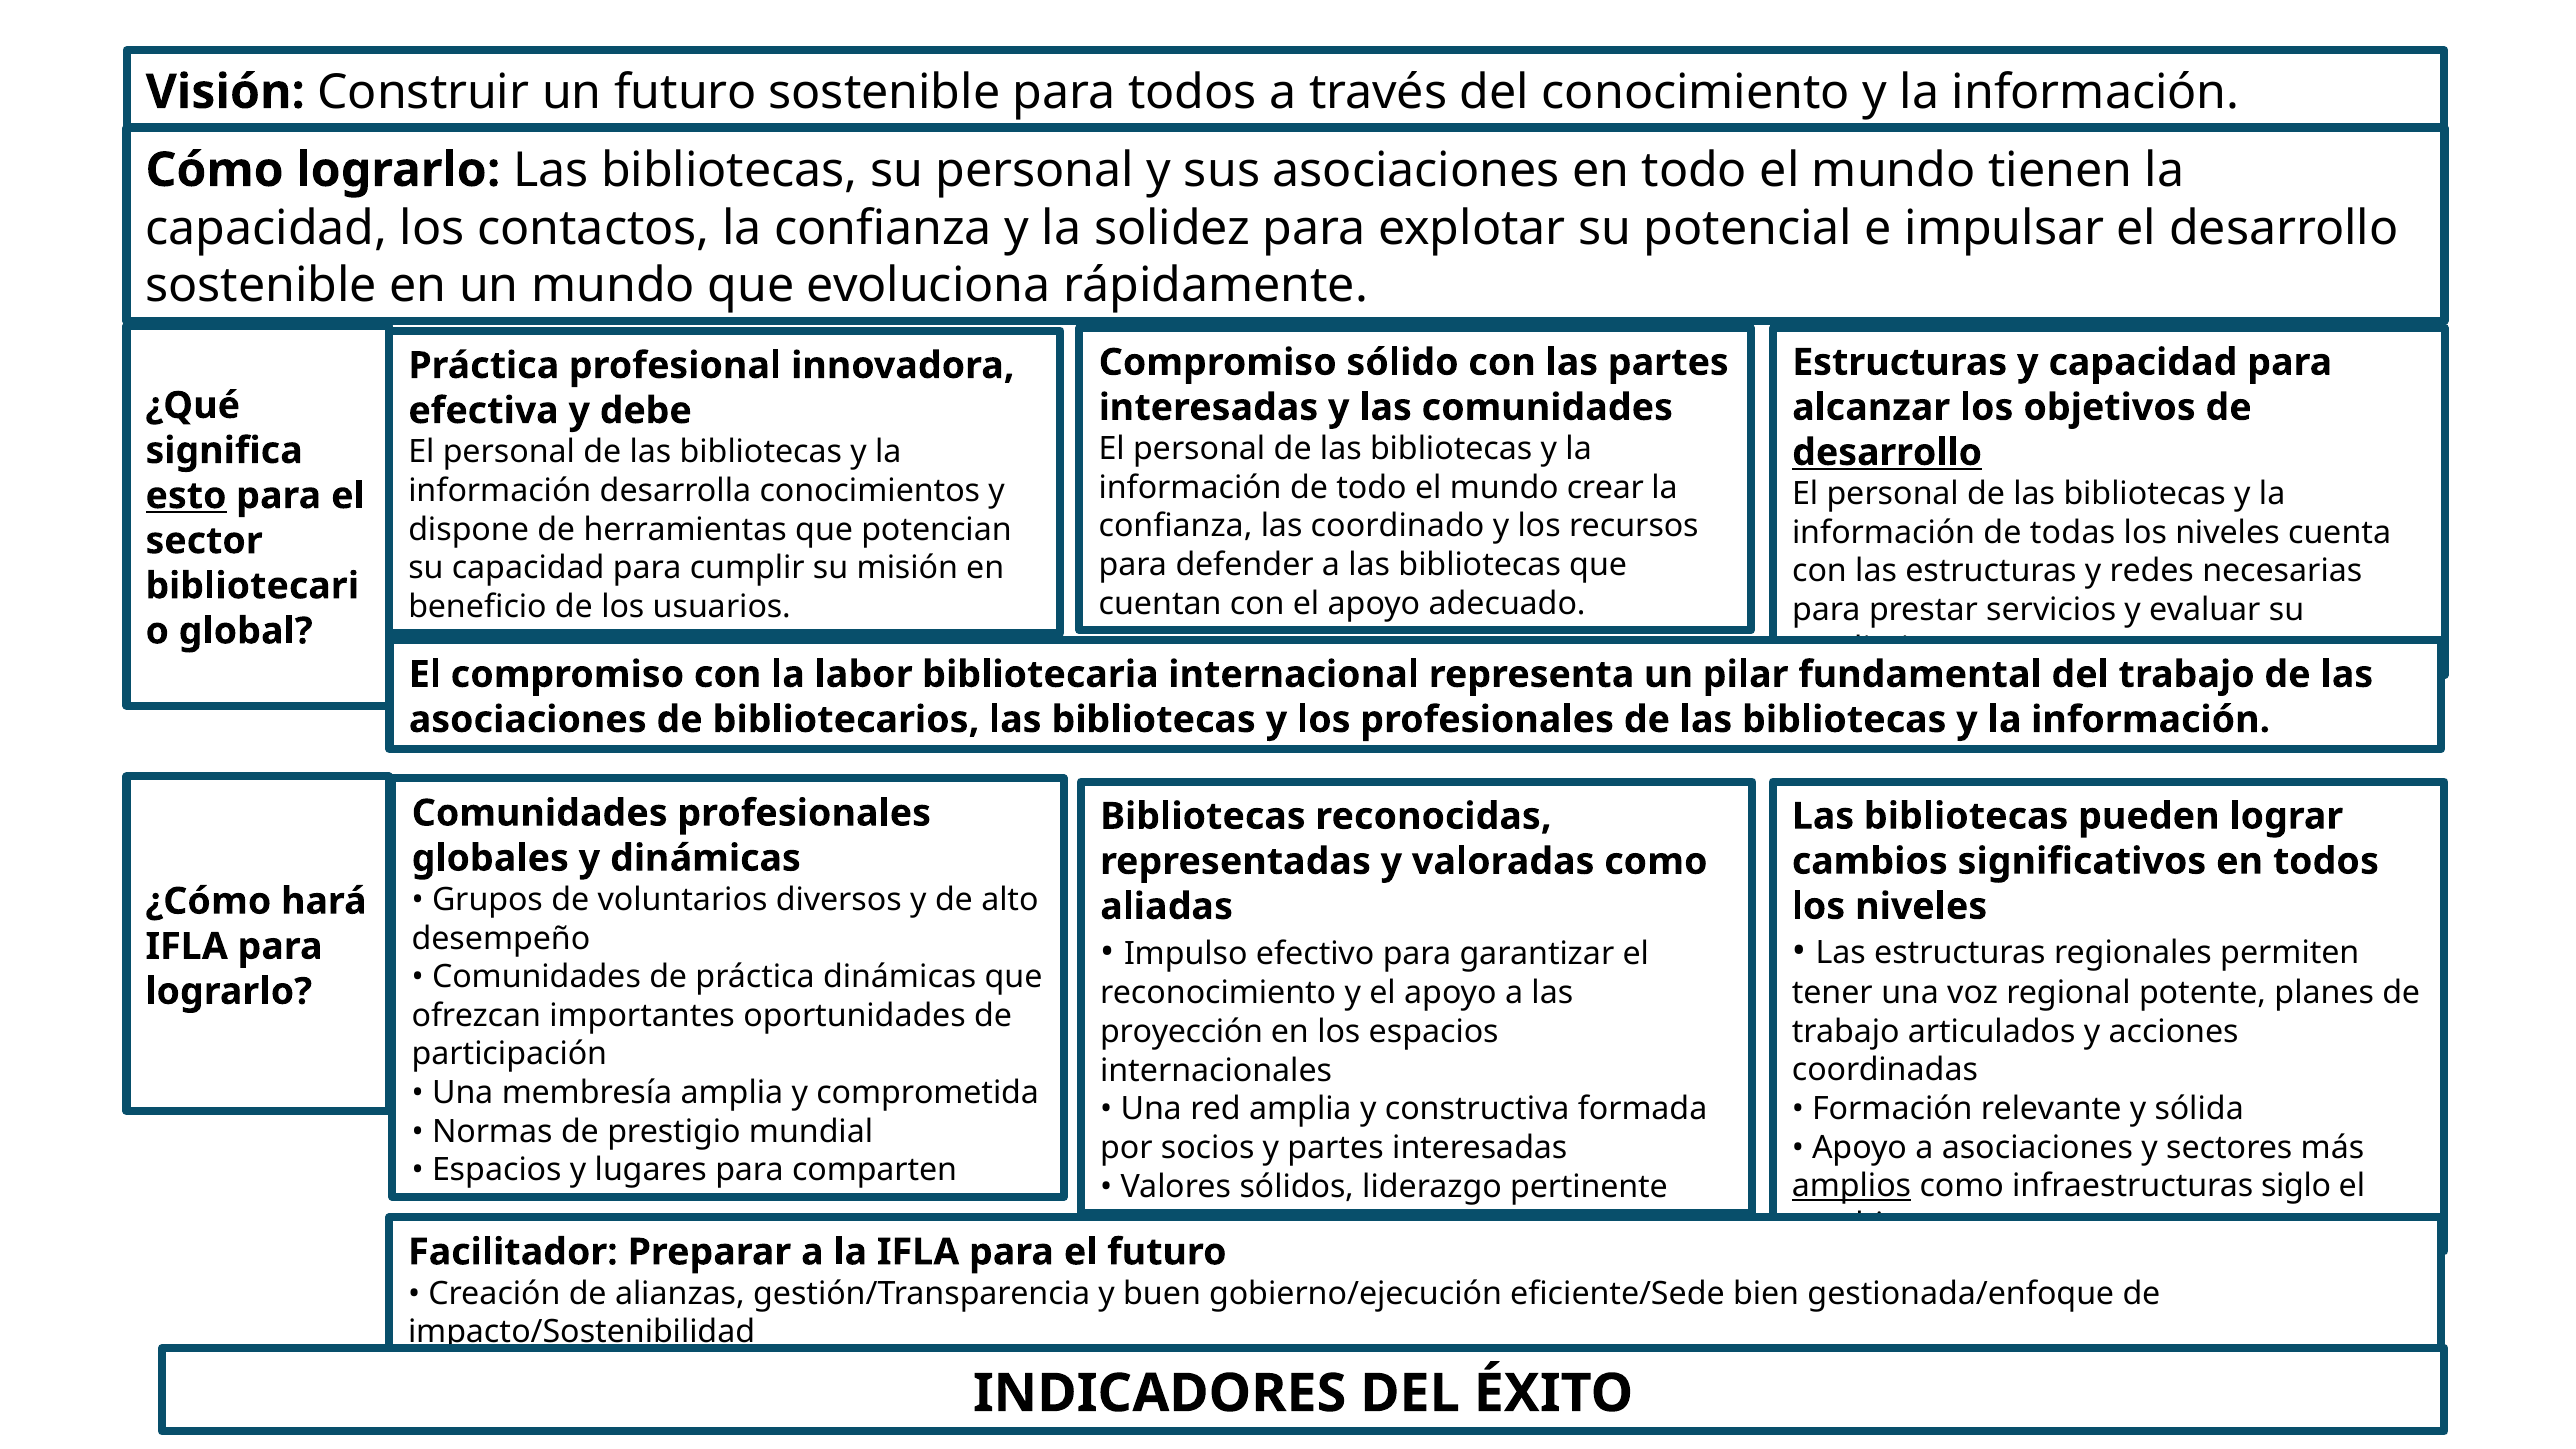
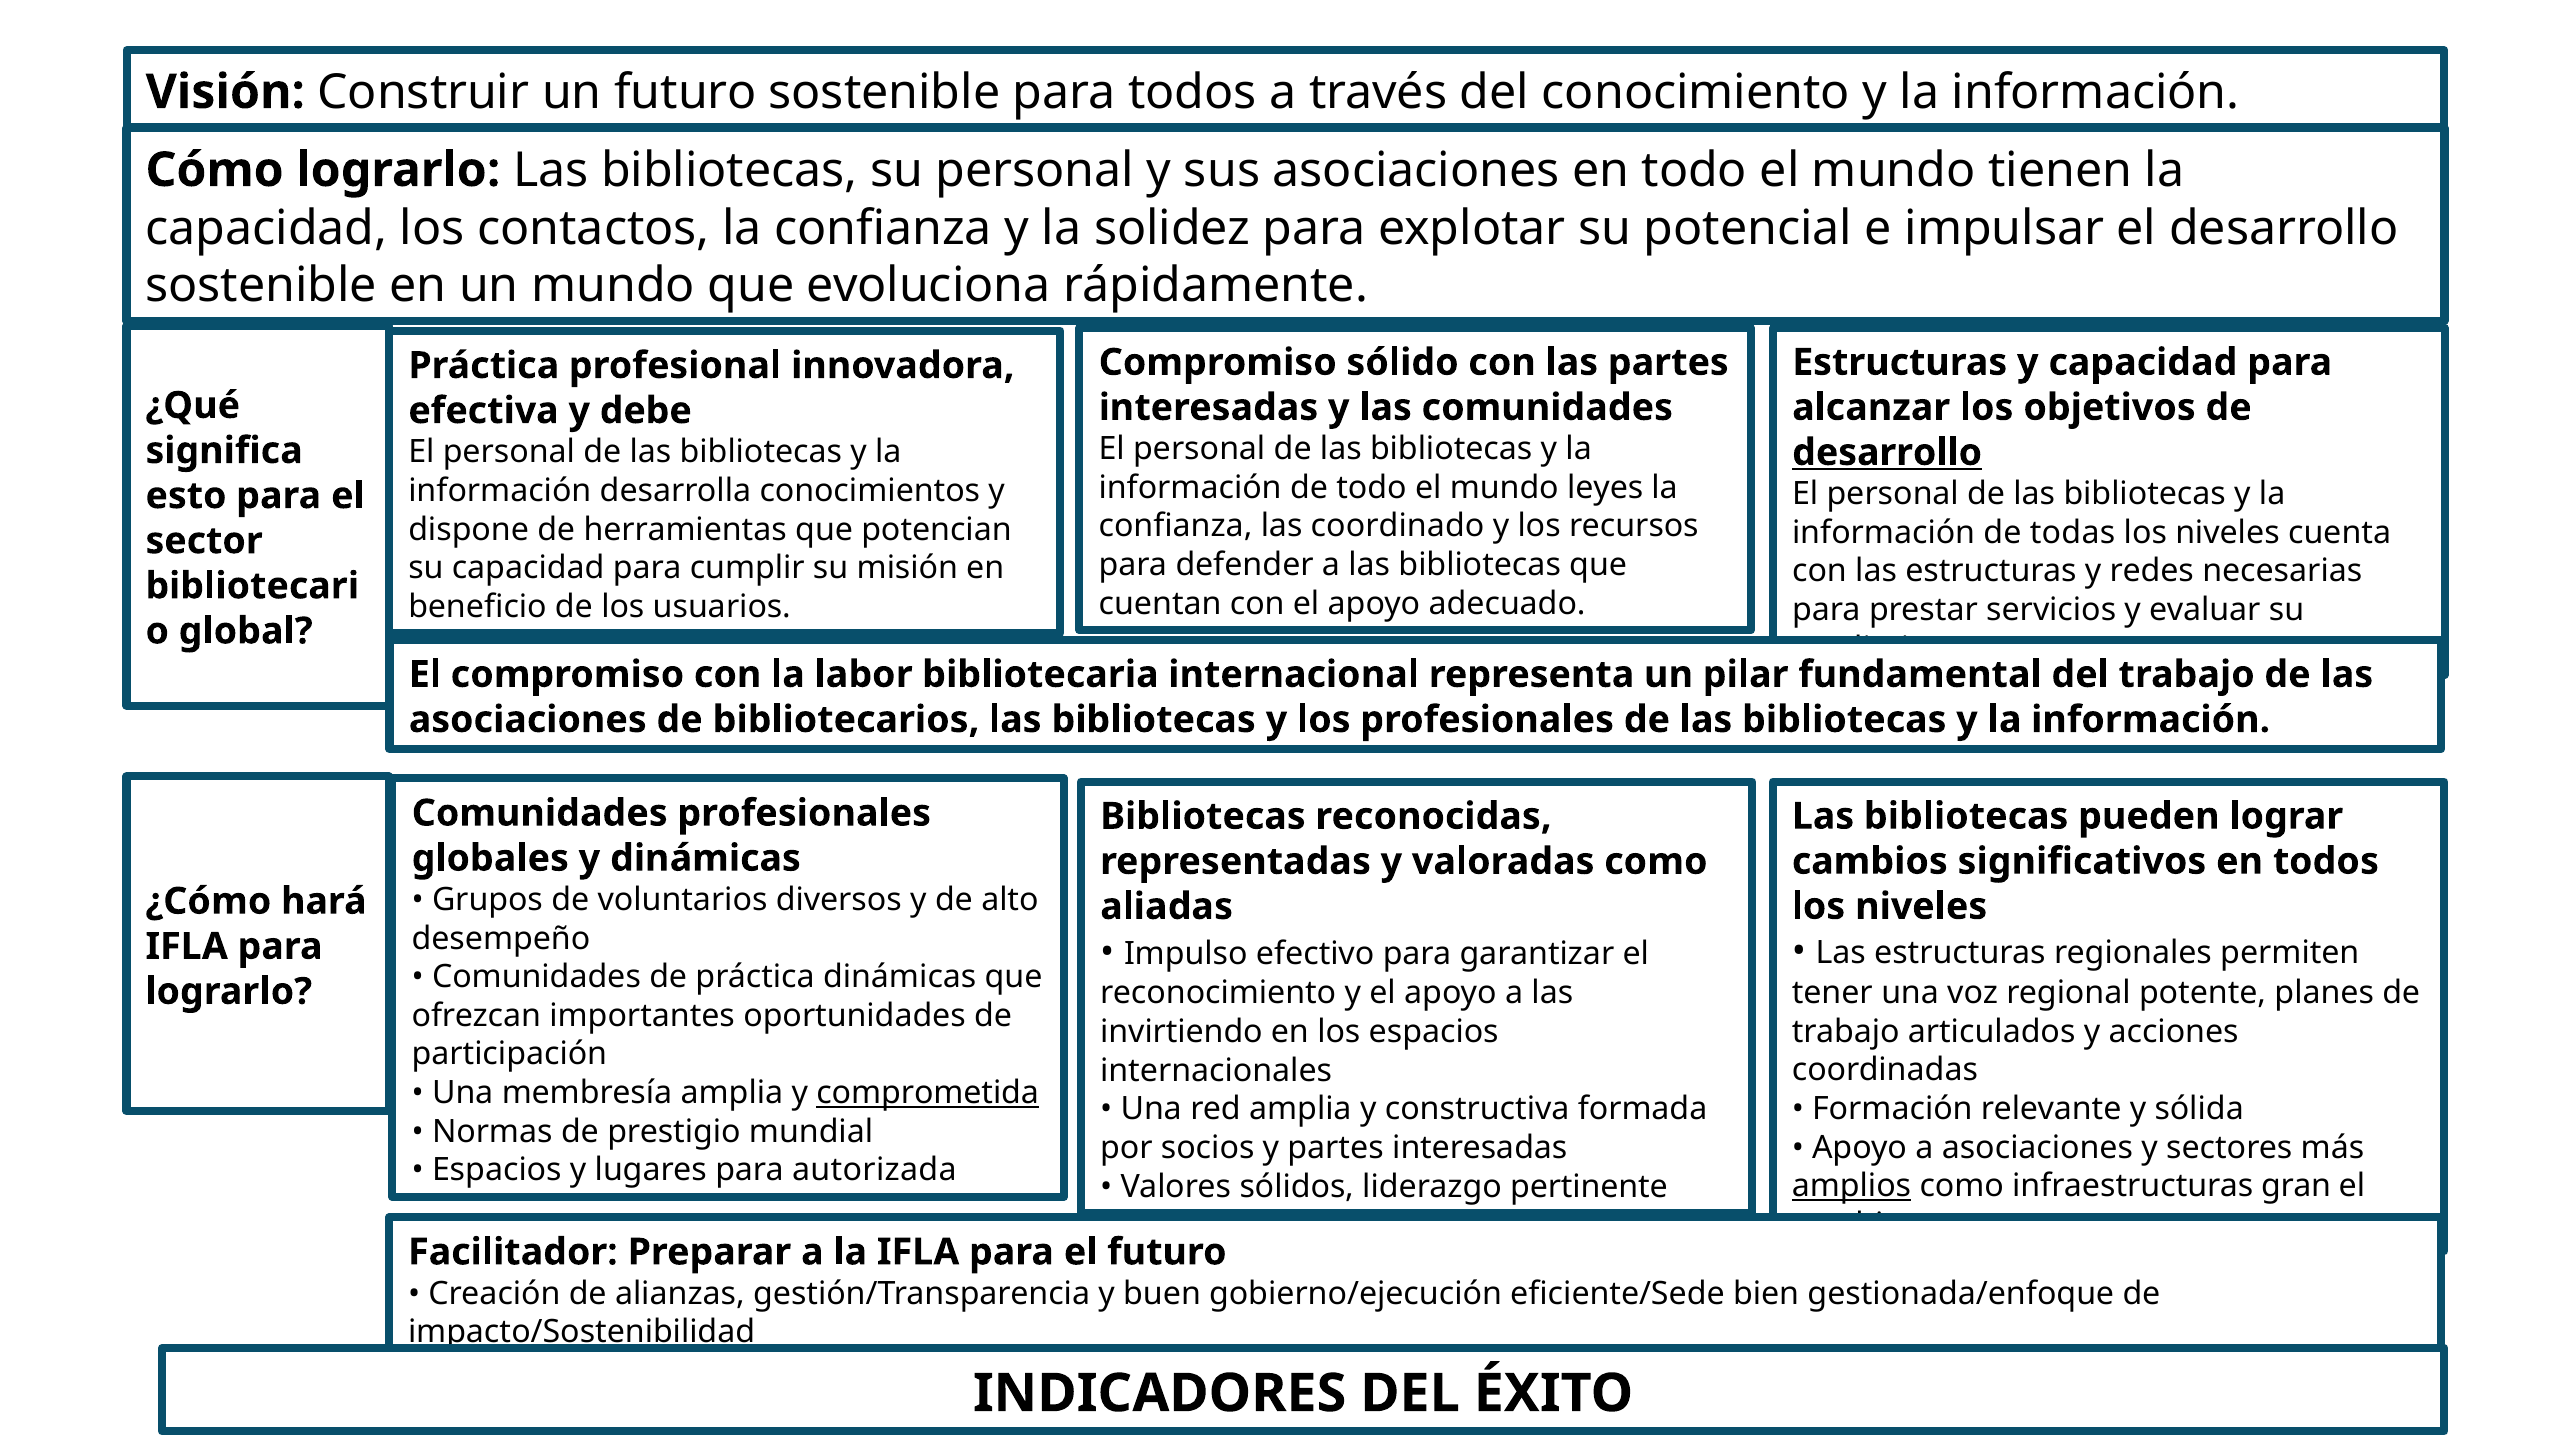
crear: crear -> leyes
esto underline: present -> none
proyección: proyección -> invirtiendo
comprometida underline: none -> present
comparten: comparten -> autorizada
siglo: siglo -> gran
